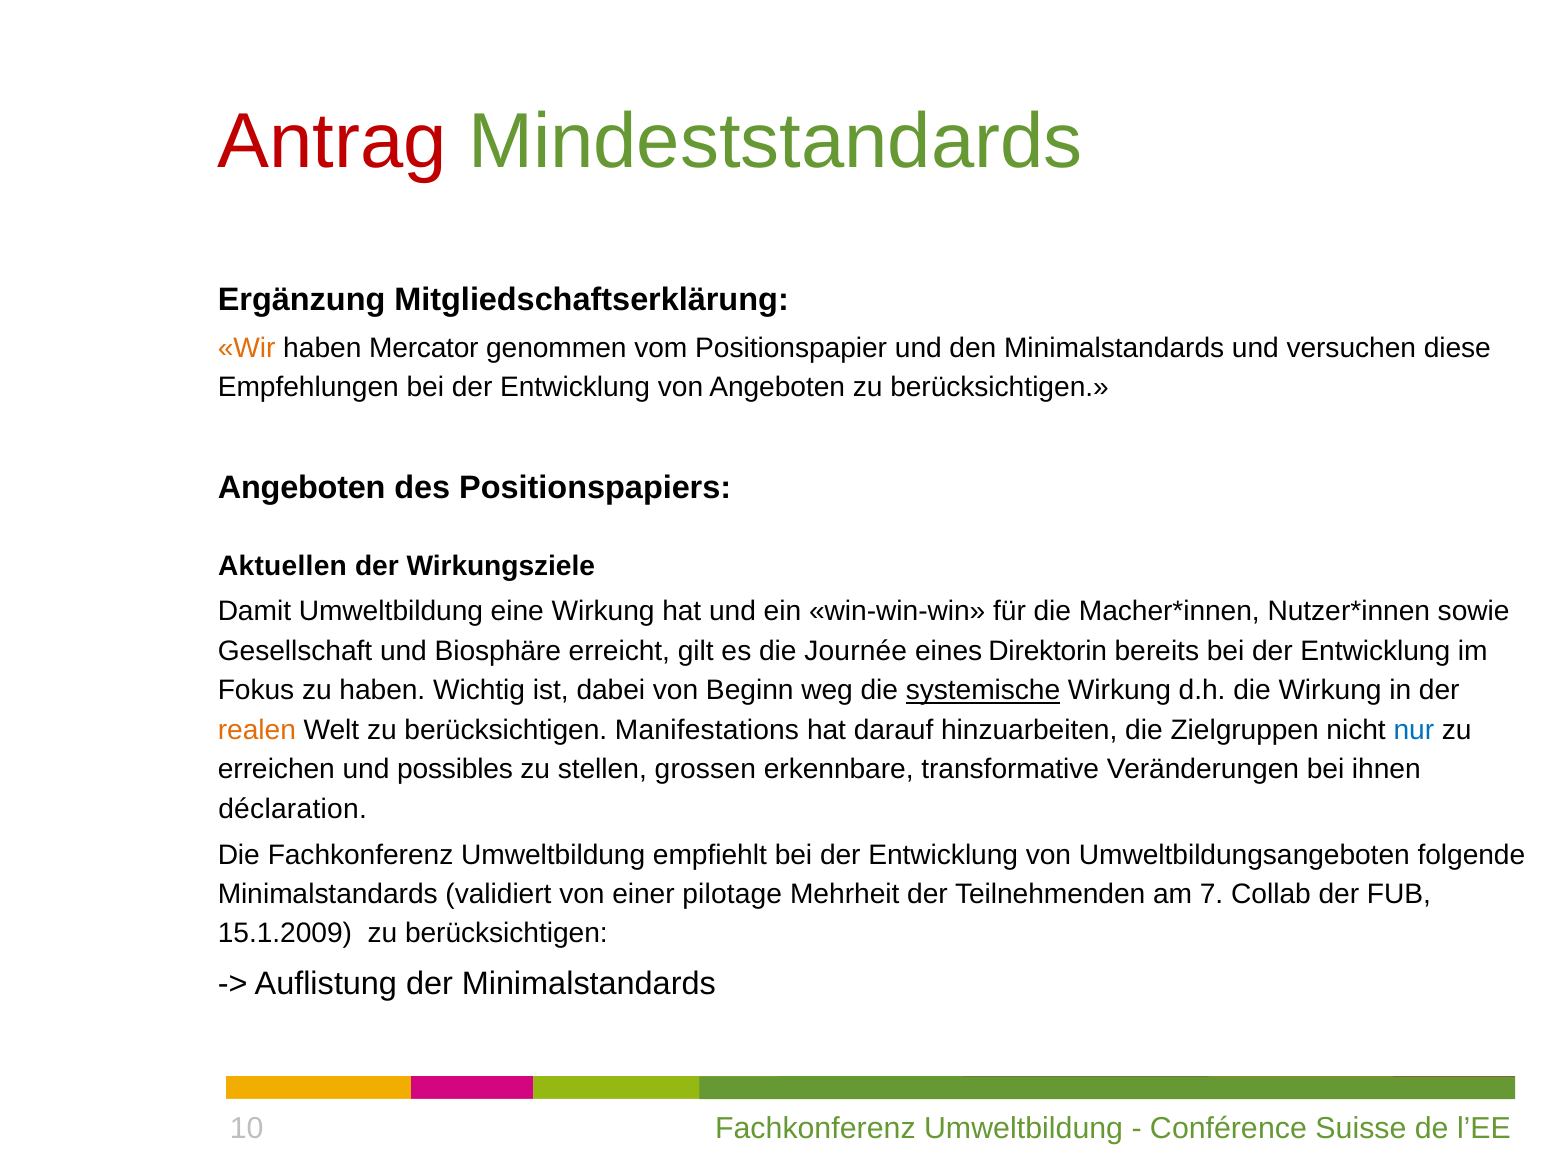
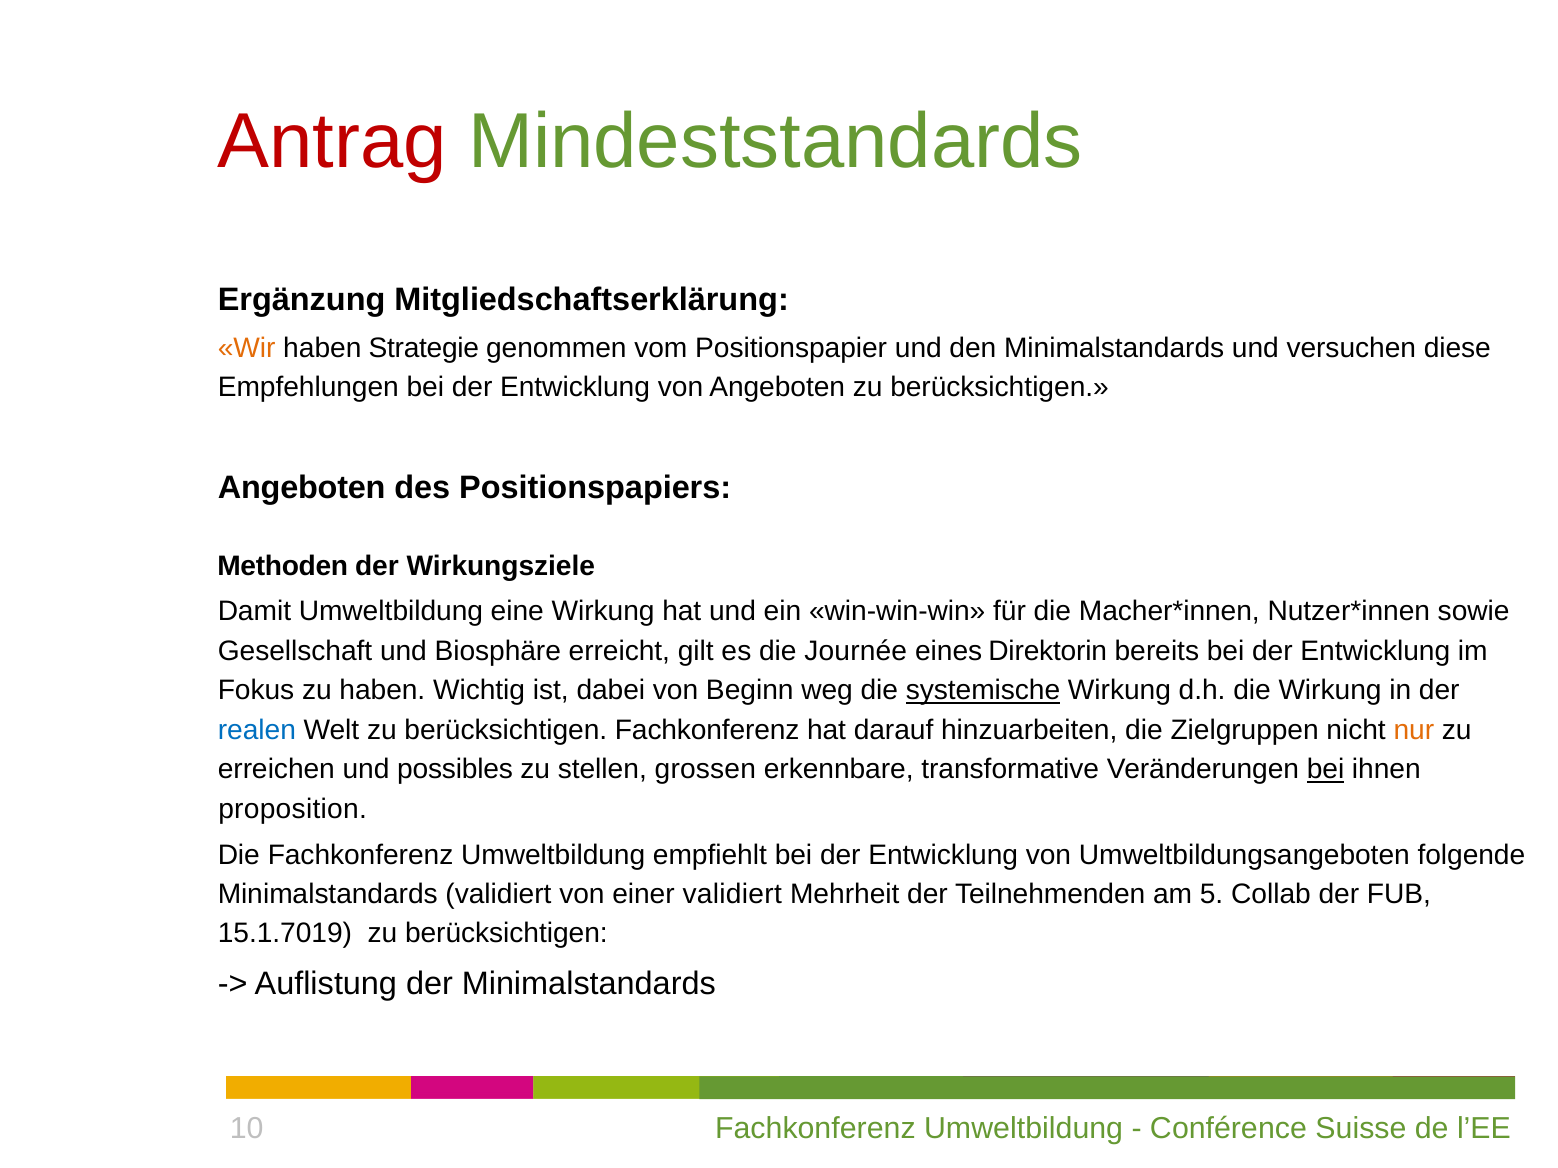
Mercator: Mercator -> Strategie
Aktuellen: Aktuellen -> Methoden
realen colour: orange -> blue
berücksichtigen Manifestations: Manifestations -> Fachkonferenz
nur colour: blue -> orange
bei at (1326, 770) underline: none -> present
déclaration: déclaration -> proposition
einer pilotage: pilotage -> validiert
7: 7 -> 5
15.1.2009: 15.1.2009 -> 15.1.7019
